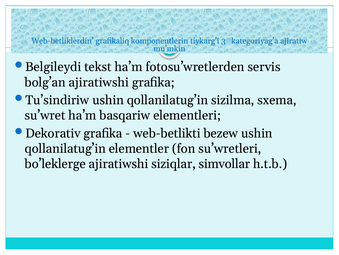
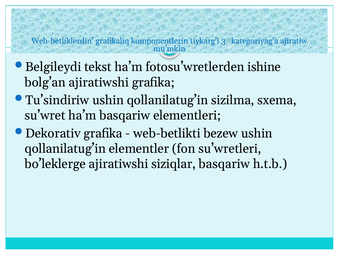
servis: servis -> ishine
siziqlar simvollar: simvollar -> basqariw
